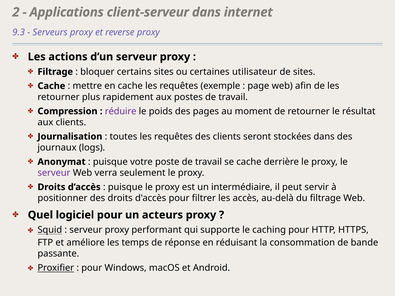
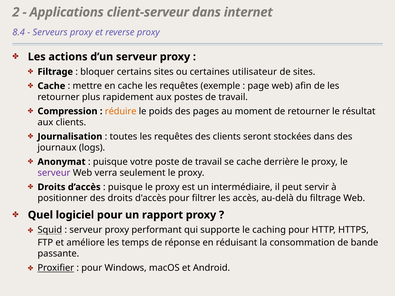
9.3: 9.3 -> 8.4
réduire colour: purple -> orange
acteurs: acteurs -> rapport
